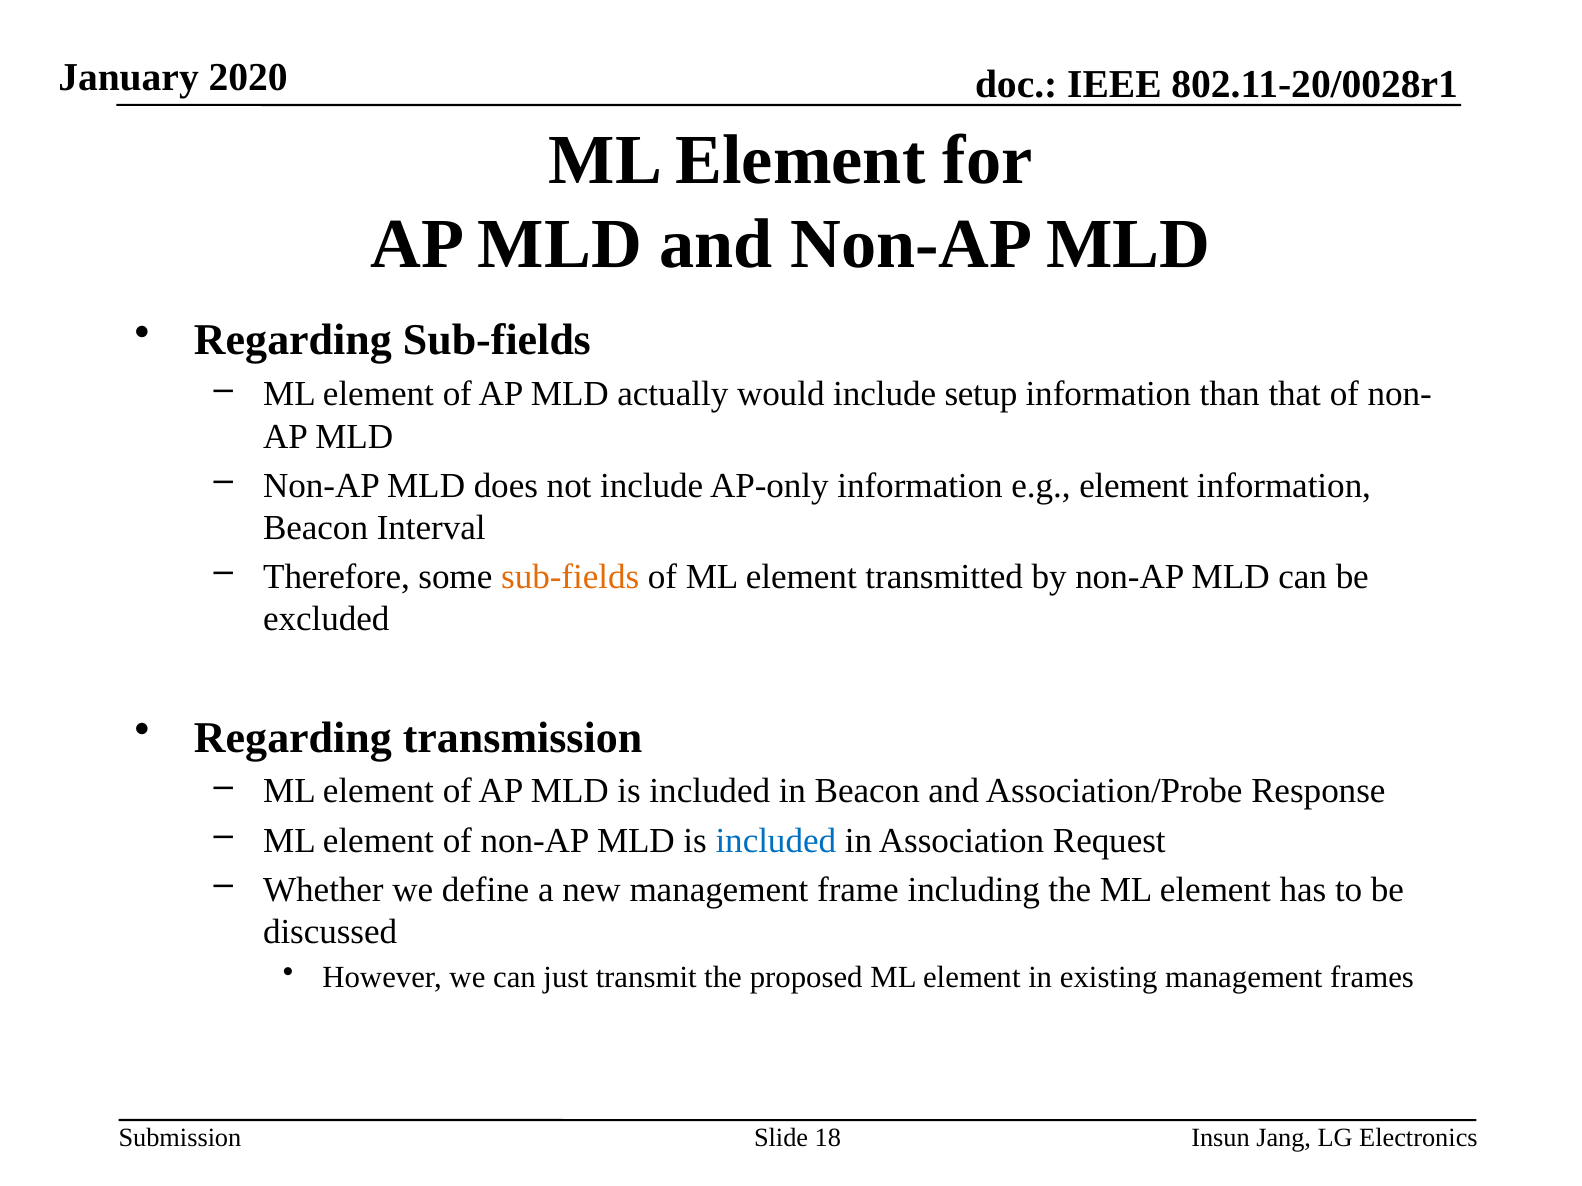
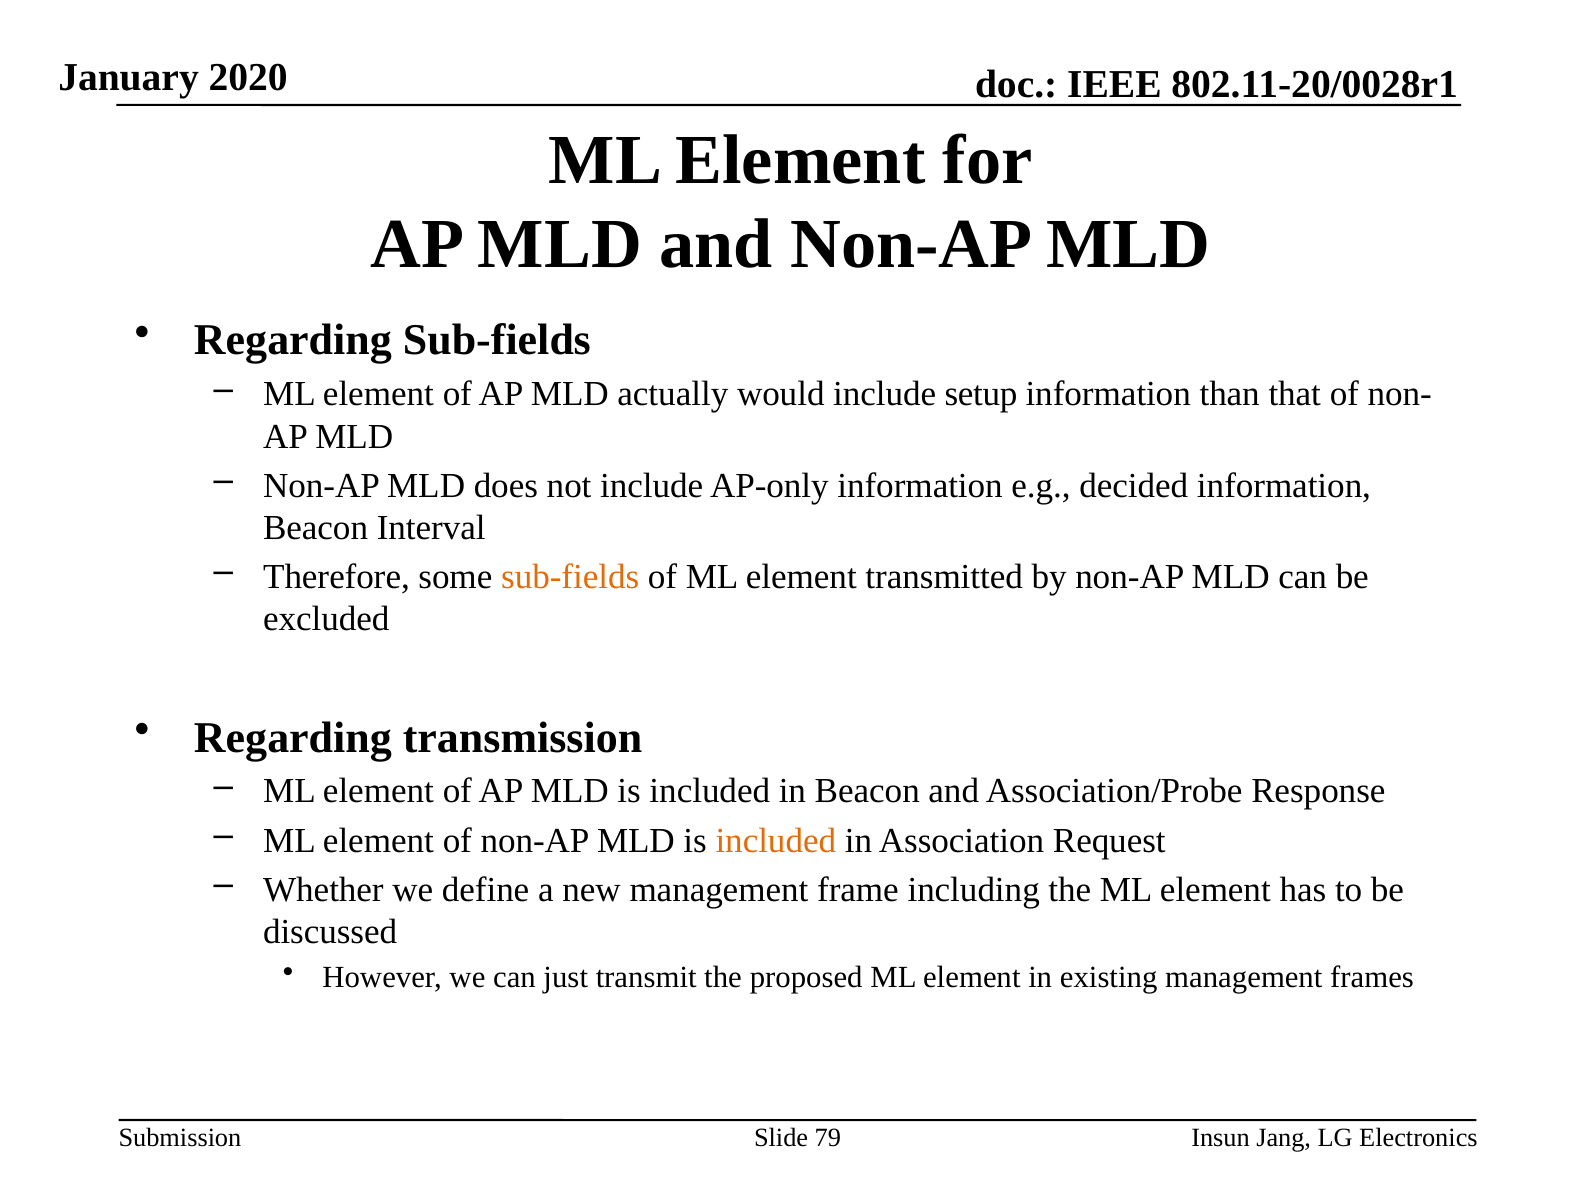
e.g element: element -> decided
included at (776, 841) colour: blue -> orange
18: 18 -> 79
